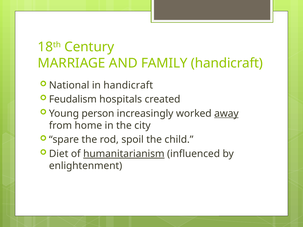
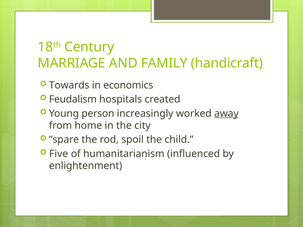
National: National -> Towards
in handicraft: handicraft -> economics
Diet: Diet -> Five
humanitarianism underline: present -> none
